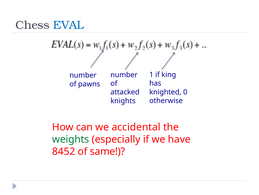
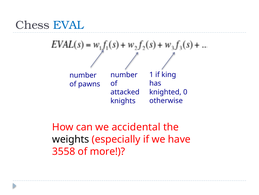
weights colour: green -> black
8452: 8452 -> 3558
same: same -> more
